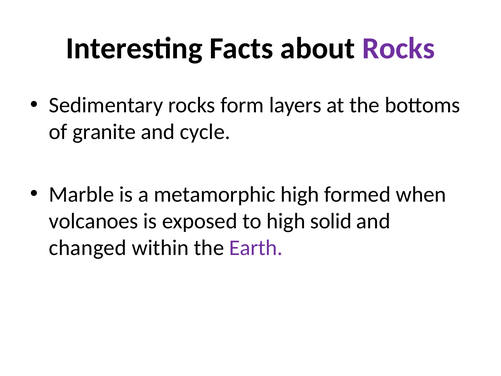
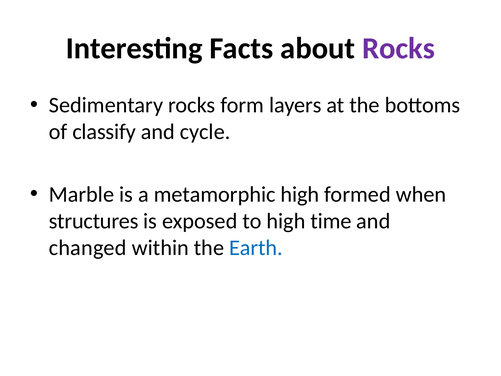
granite: granite -> classify
volcanoes: volcanoes -> structures
solid: solid -> time
Earth colour: purple -> blue
